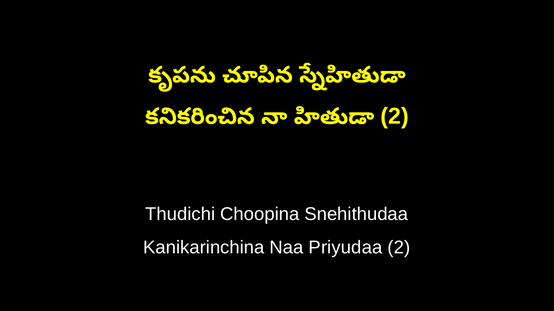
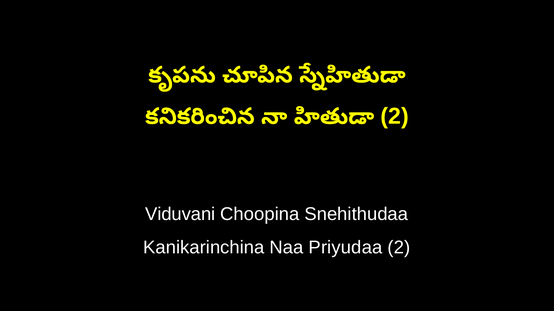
Thudichi: Thudichi -> Viduvani
